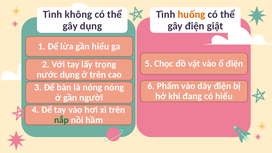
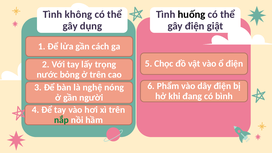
huống colour: orange -> black
gần hiểu: hiểu -> cách
nước dụng: dụng -> bỏng
là nóng: nóng -> nghệ
có hiểu: hiểu -> bình
